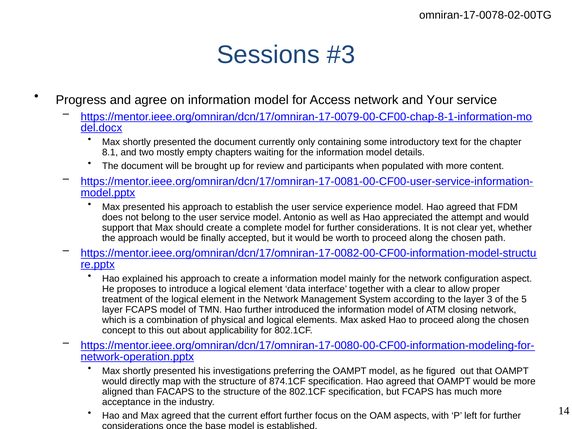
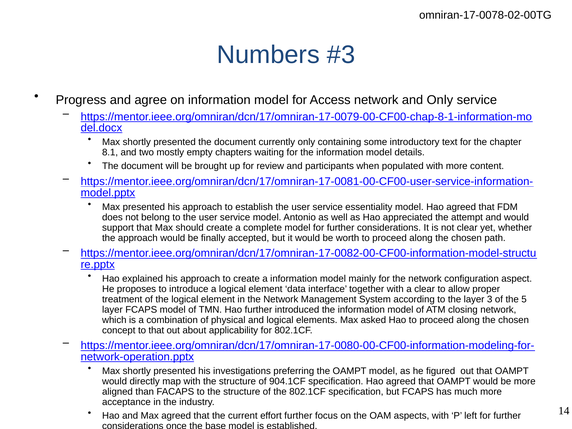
Sessions: Sessions -> Numbers
and Your: Your -> Only
experience: experience -> essentiality
to this: this -> that
874.1CF: 874.1CF -> 904.1CF
